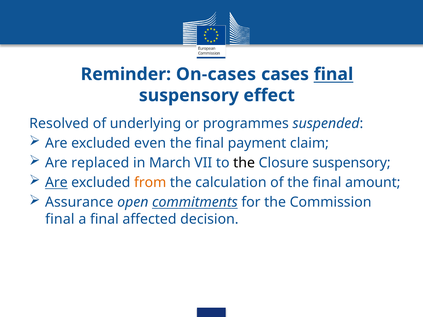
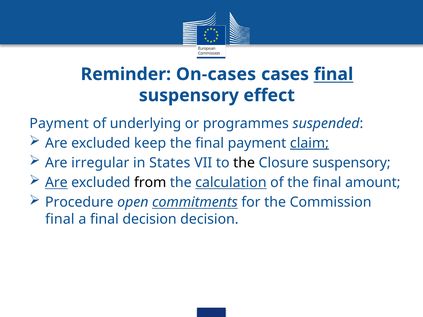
Resolved at (59, 124): Resolved -> Payment
even: even -> keep
claim underline: none -> present
replaced: replaced -> irregular
March: March -> States
from colour: orange -> black
calculation underline: none -> present
Assurance: Assurance -> Procedure
final affected: affected -> decision
